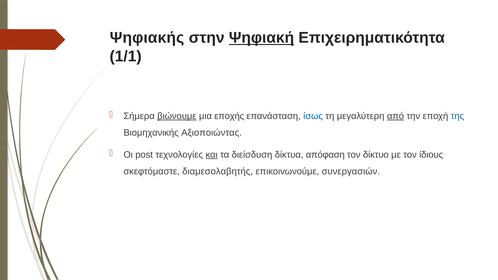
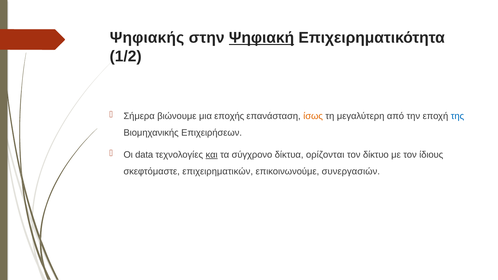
1/1: 1/1 -> 1/2
βιώνουμε underline: present -> none
ίσως colour: blue -> orange
από underline: present -> none
Αξιοποιώντας: Αξιοποιώντας -> Επιχειρήσεων
post: post -> data
διείσδυση: διείσδυση -> σύγχρονο
απόφαση: απόφαση -> ορίζονται
διαμεσολαβητής: διαμεσολαβητής -> επιχειρηματικών
